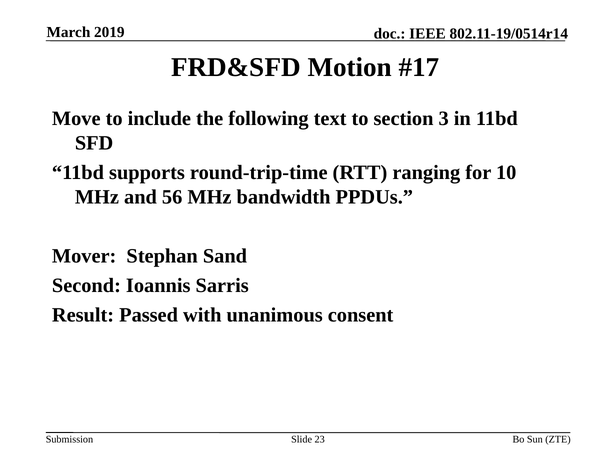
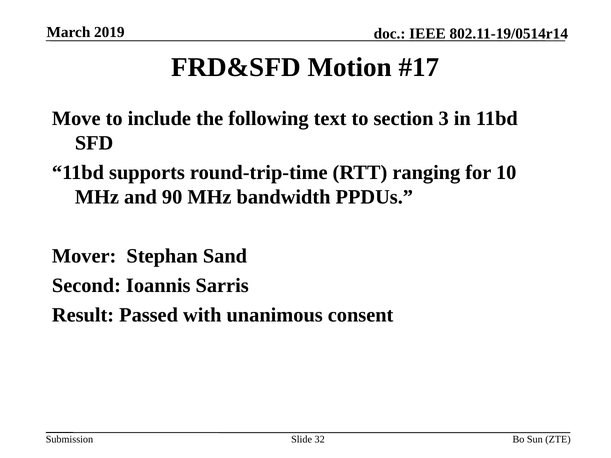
56: 56 -> 90
23: 23 -> 32
